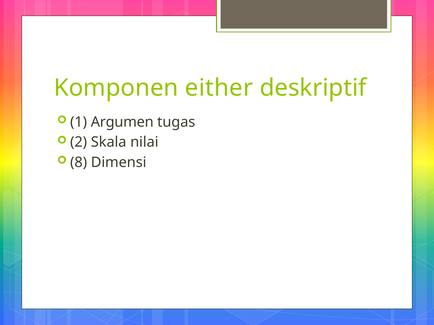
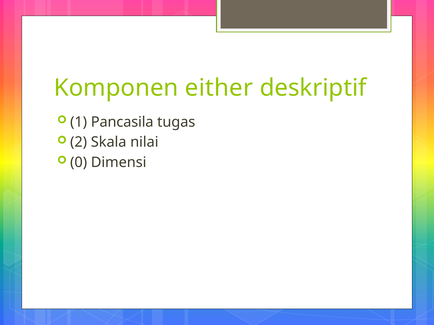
Argumen: Argumen -> Pancasila
8: 8 -> 0
